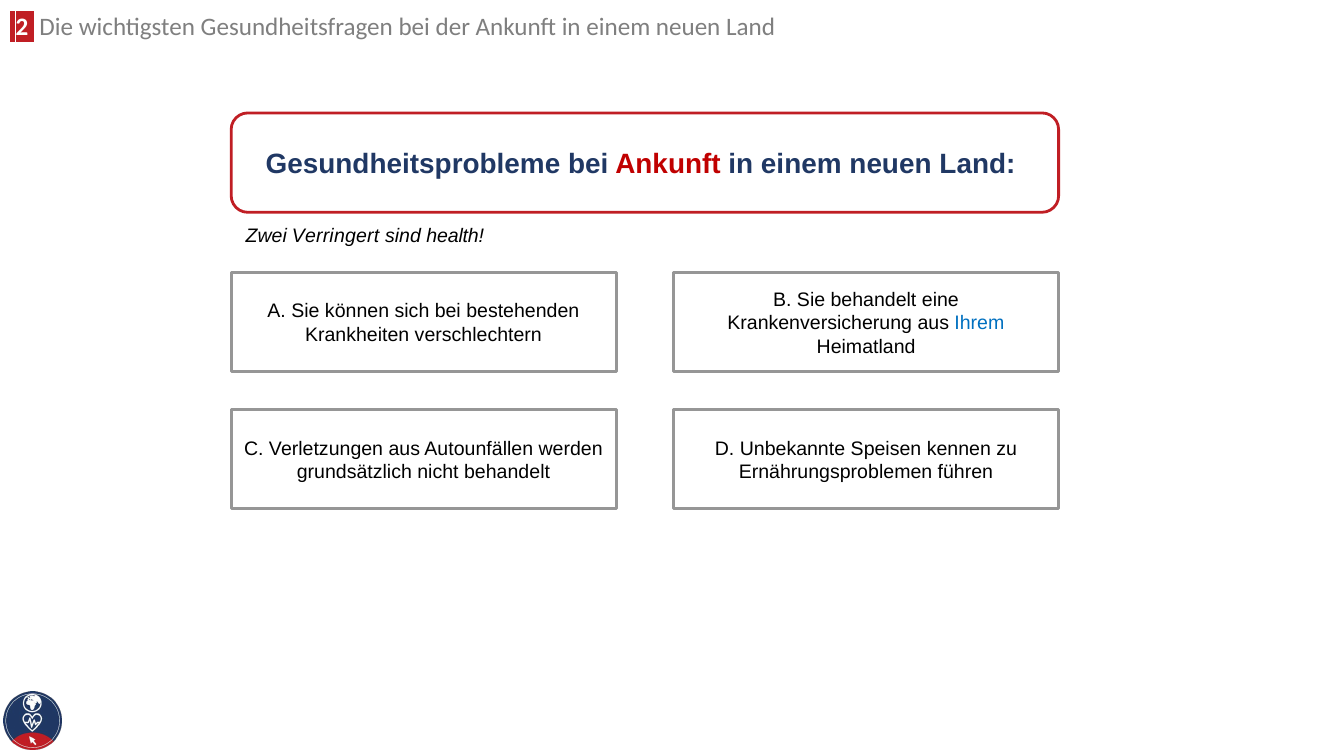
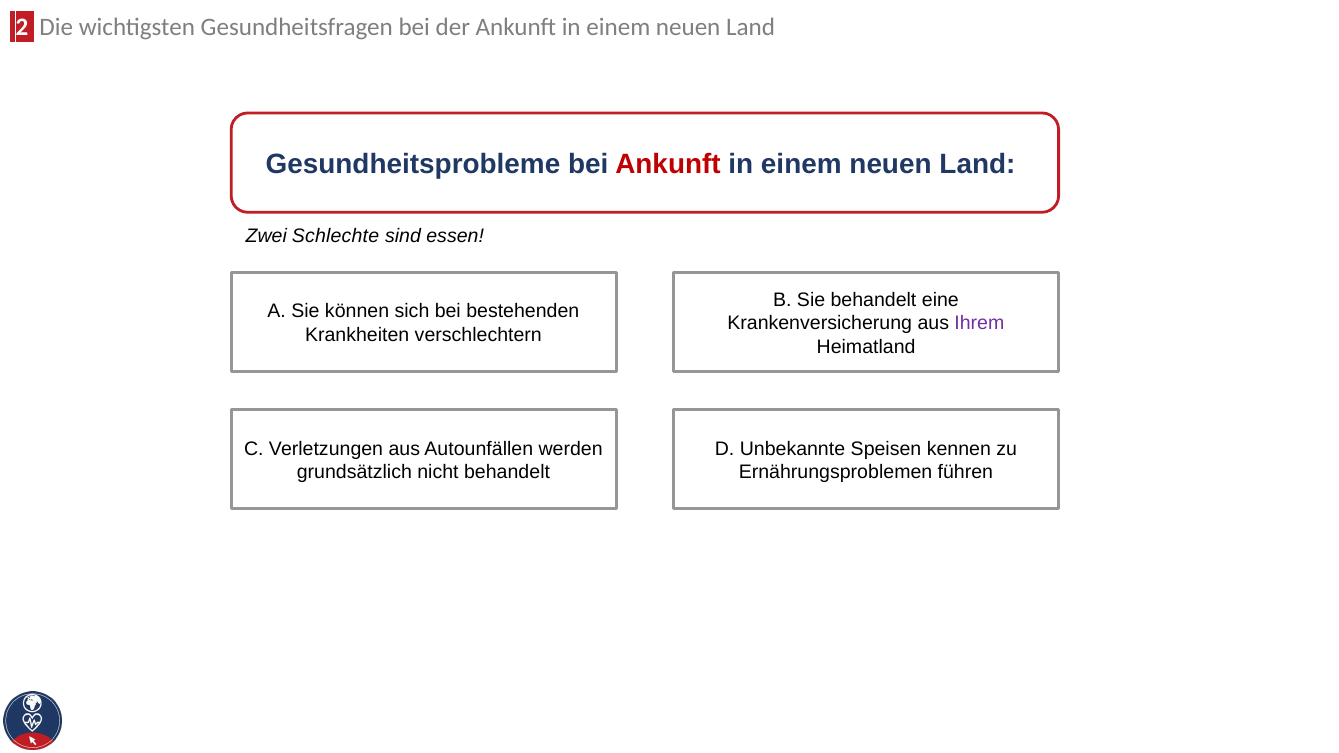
Verringert: Verringert -> Schlechte
health: health -> essen
Ihrem colour: blue -> purple
